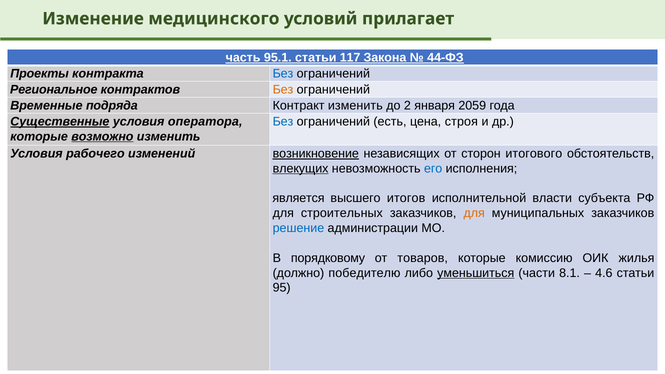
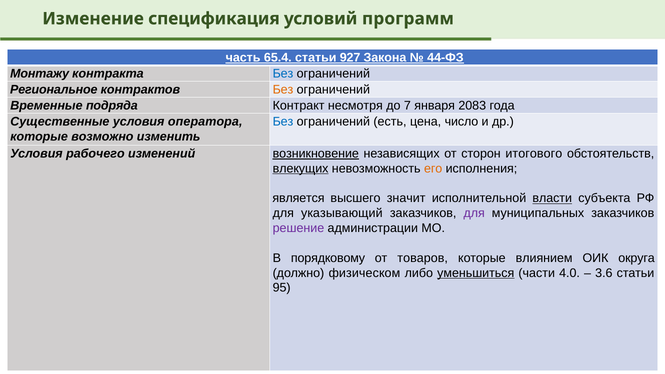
медицинского: медицинского -> спецификация
прилагает: прилагает -> программ
95.1: 95.1 -> 65.4
117: 117 -> 927
Проекты: Проекты -> Монтажу
Контракт изменить: изменить -> несмотря
2: 2 -> 7
2059: 2059 -> 2083
Существенные underline: present -> none
строя: строя -> число
возможно underline: present -> none
его colour: blue -> orange
итогов: итогов -> значит
власти underline: none -> present
строительных: строительных -> указывающий
для at (474, 213) colour: orange -> purple
решение colour: blue -> purple
комиссию: комиссию -> влиянием
жилья: жилья -> округа
победителю: победителю -> физическом
8.1: 8.1 -> 4.0
4.6: 4.6 -> 3.6
